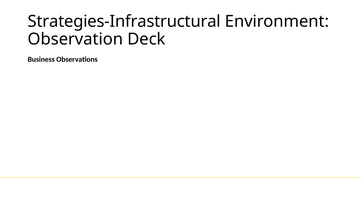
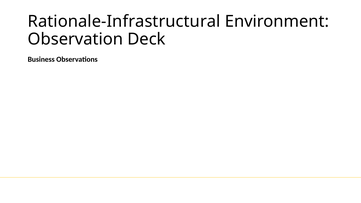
Strategies-Infrastructural: Strategies-Infrastructural -> Rationale-Infrastructural
